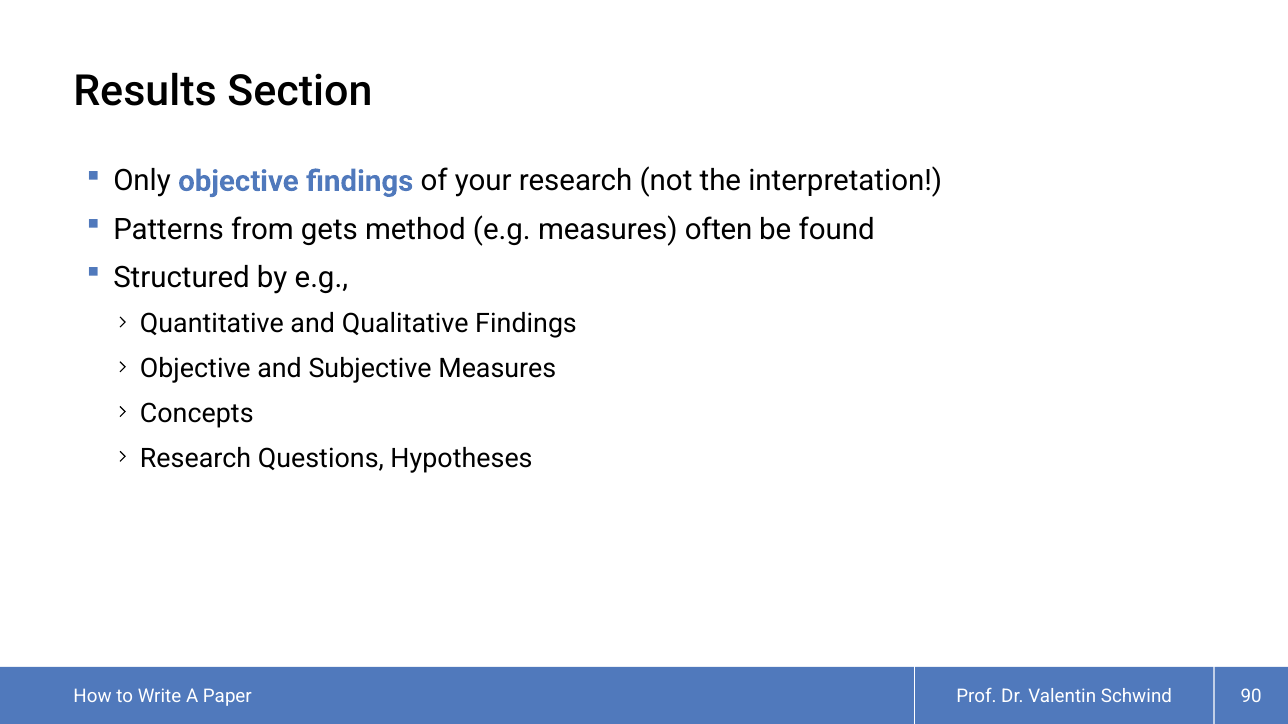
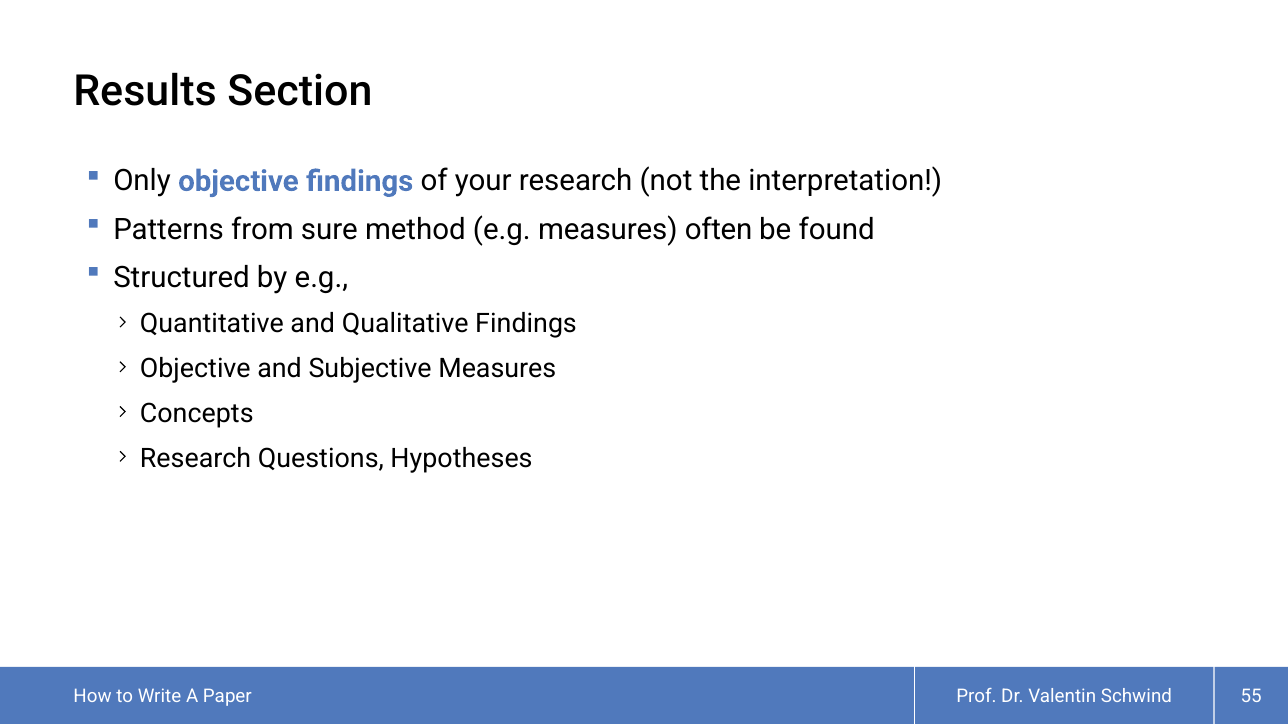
gets: gets -> sure
90: 90 -> 55
